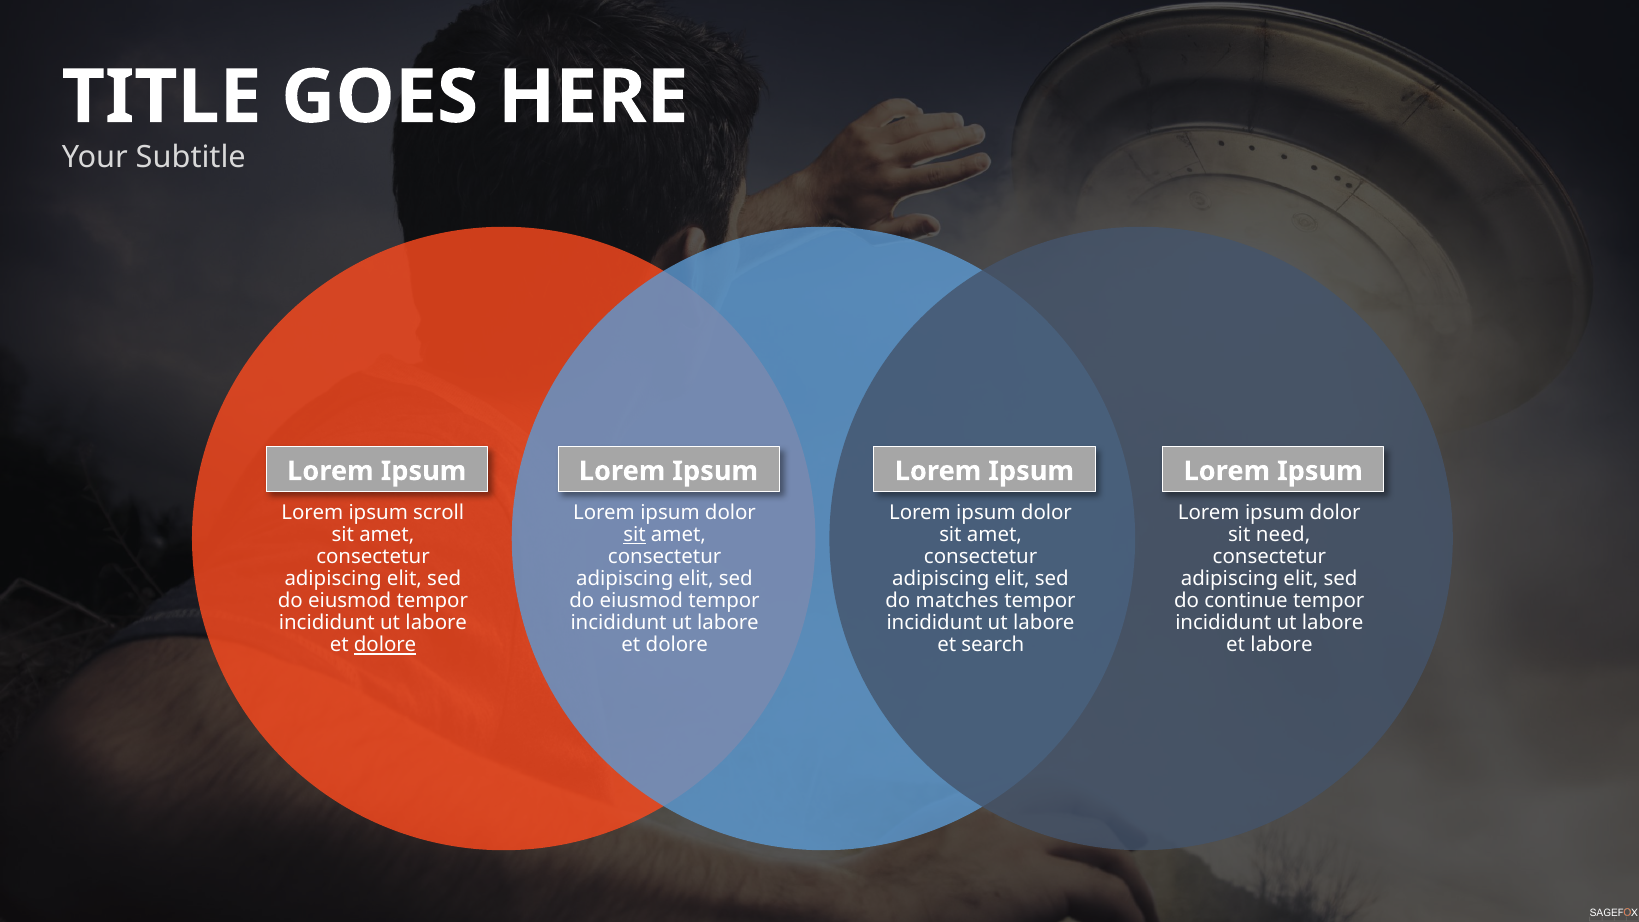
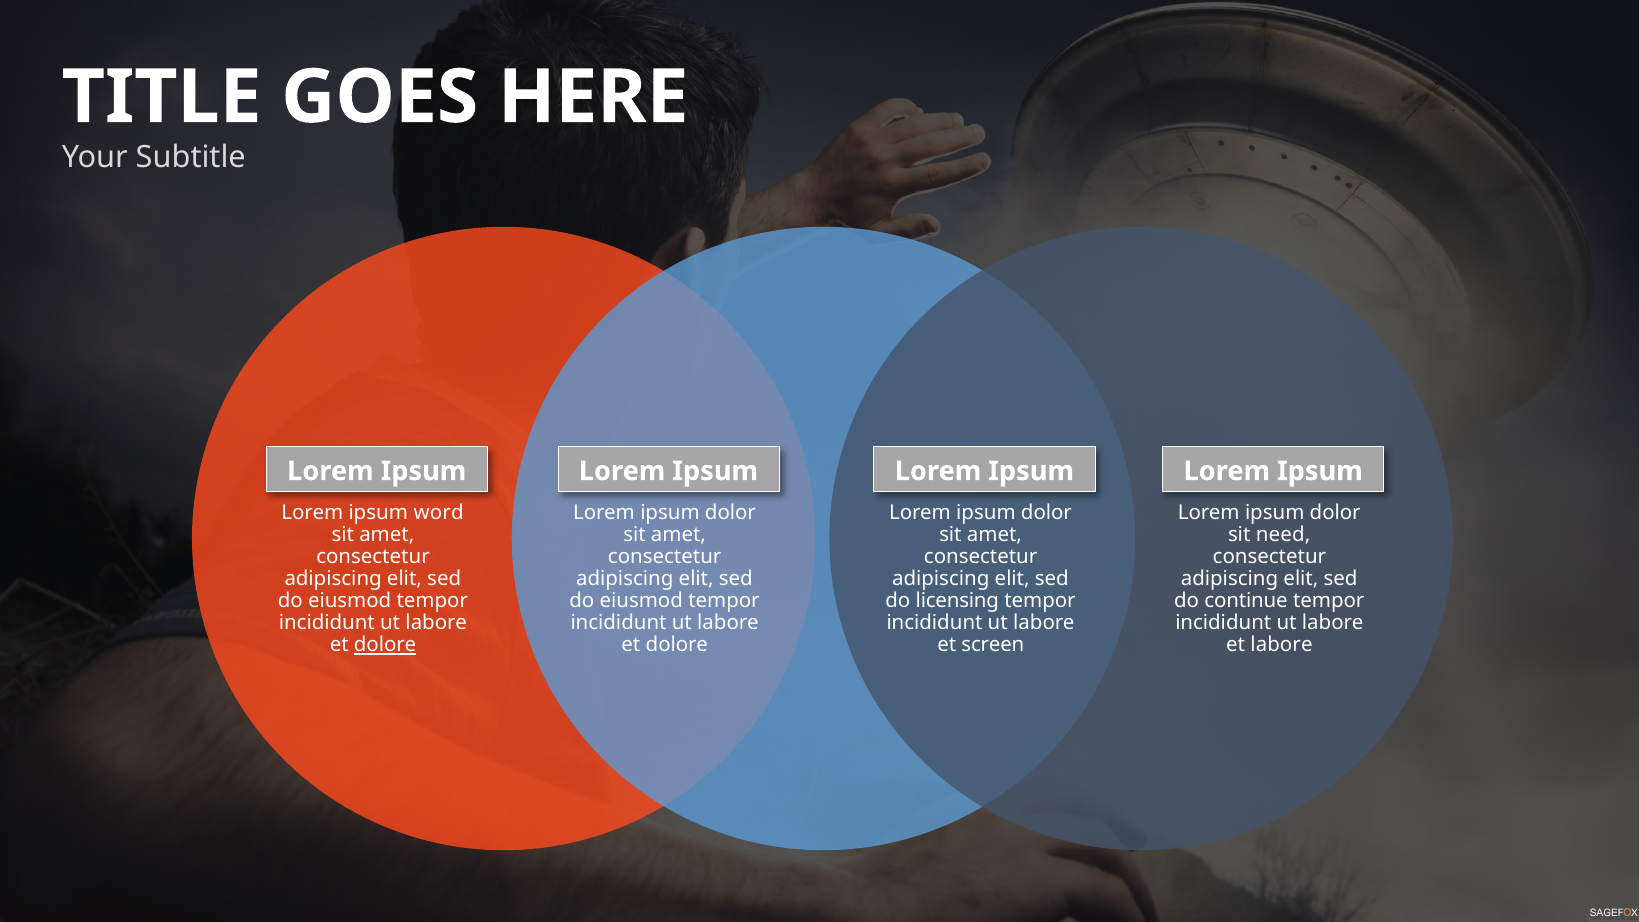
scroll: scroll -> word
sit at (635, 535) underline: present -> none
matches: matches -> licensing
search: search -> screen
